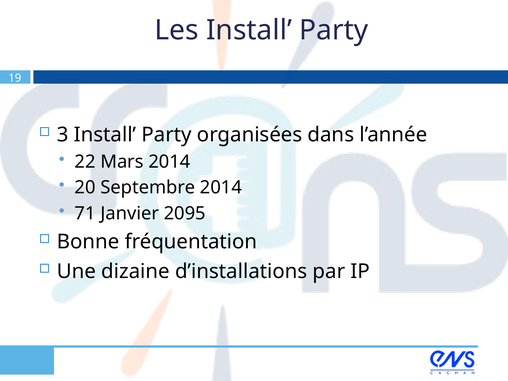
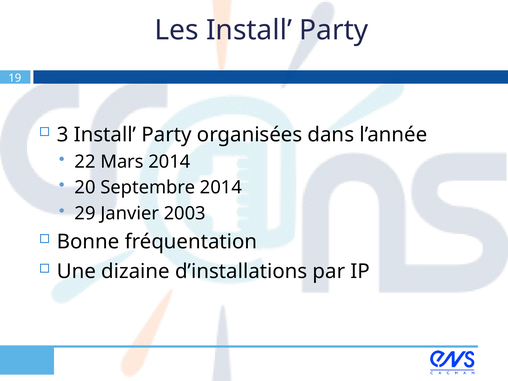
71: 71 -> 29
2095: 2095 -> 2003
